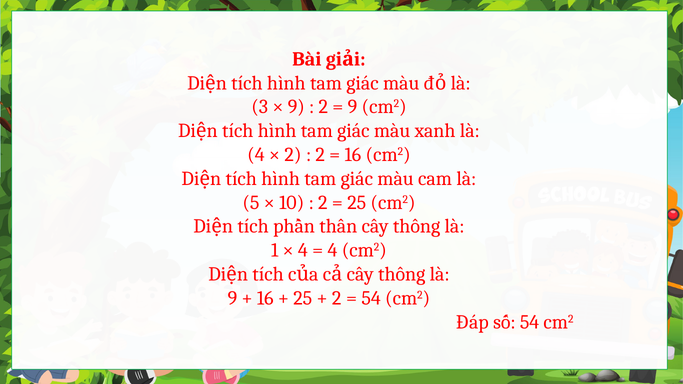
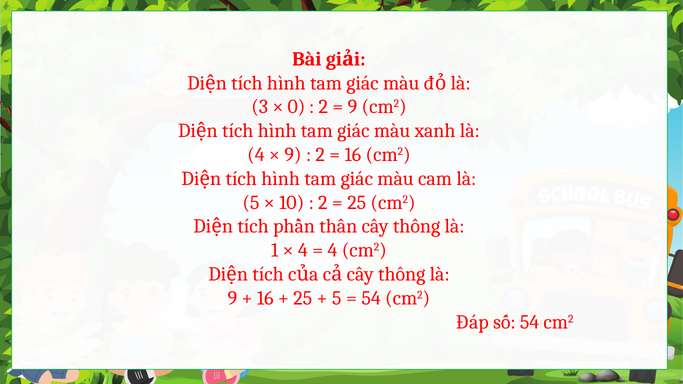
9 at (296, 107): 9 -> 0
2 at (293, 155): 2 -> 9
2 at (337, 298): 2 -> 5
